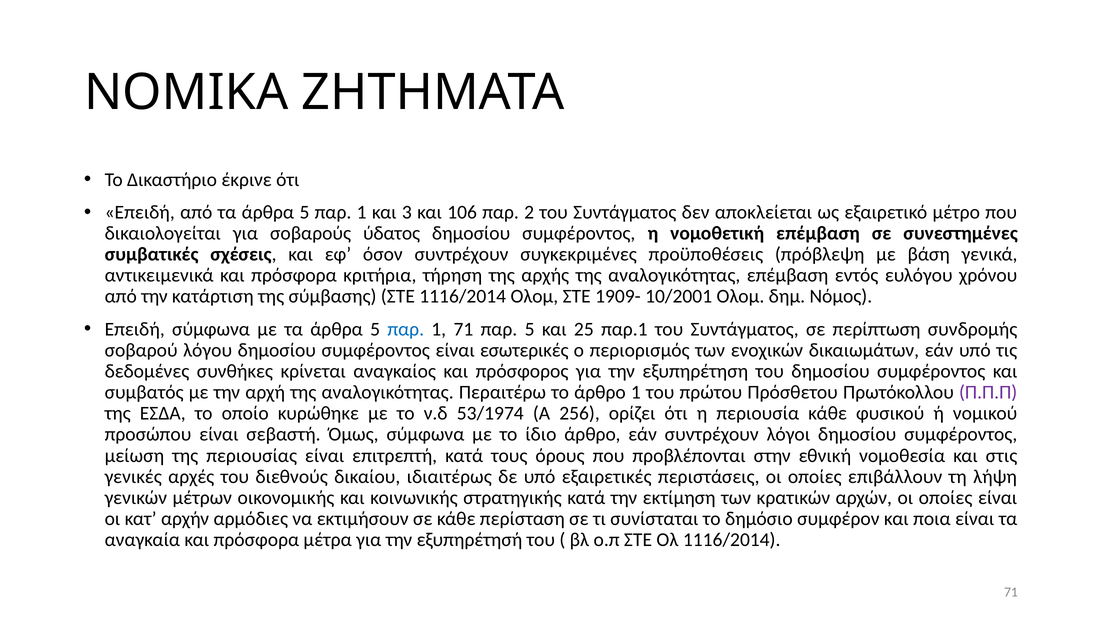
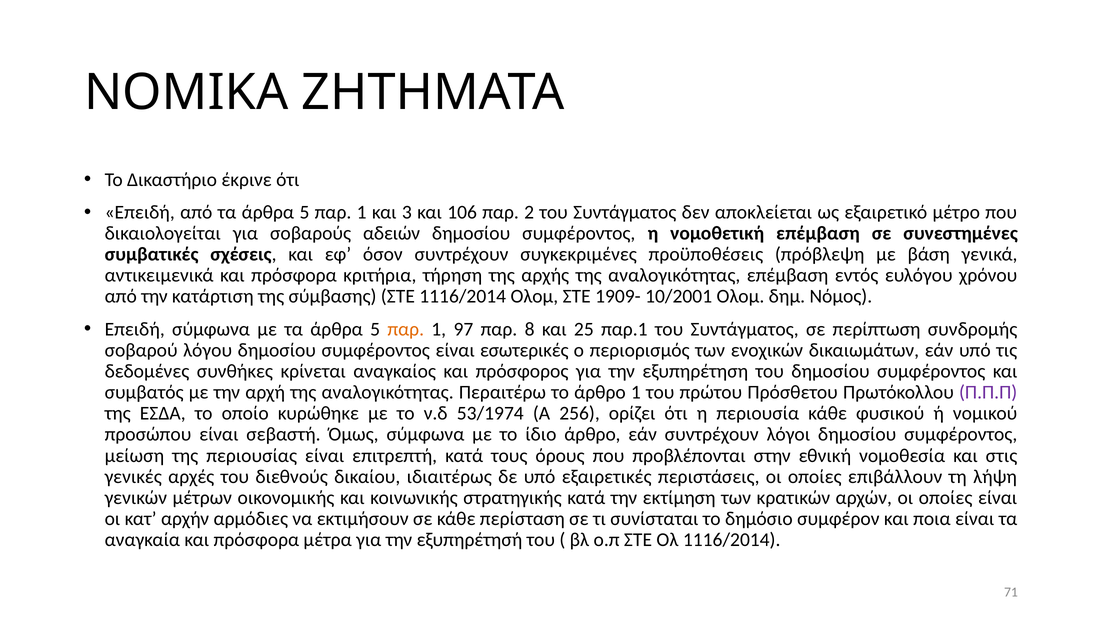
ύδατος: ύδατος -> αδειών
παρ at (406, 329) colour: blue -> orange
1 71: 71 -> 97
παρ 5: 5 -> 8
